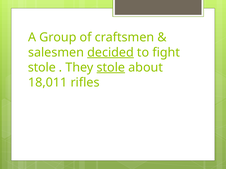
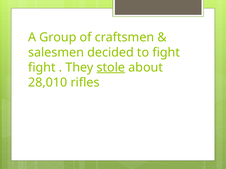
decided underline: present -> none
stole at (42, 68): stole -> fight
18,011: 18,011 -> 28,010
